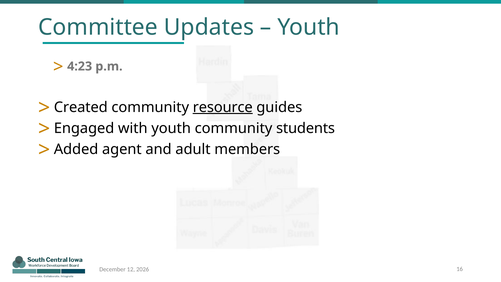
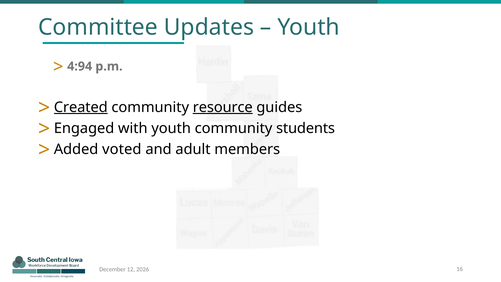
4:23: 4:23 -> 4:94
Created underline: none -> present
agent: agent -> voted
